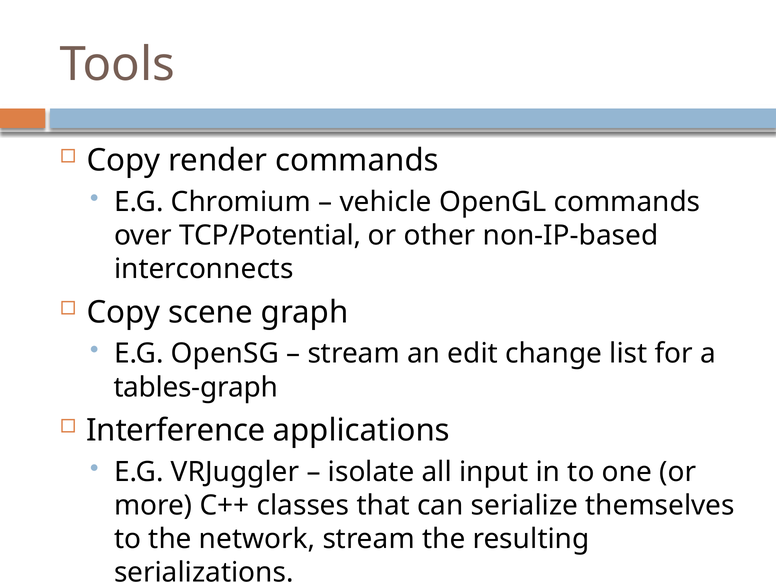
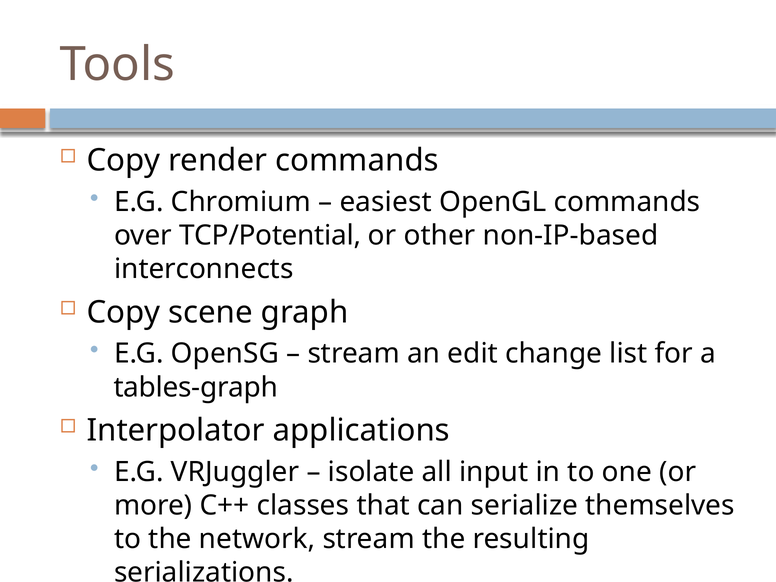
vehicle: vehicle -> easiest
Interference: Interference -> Interpolator
